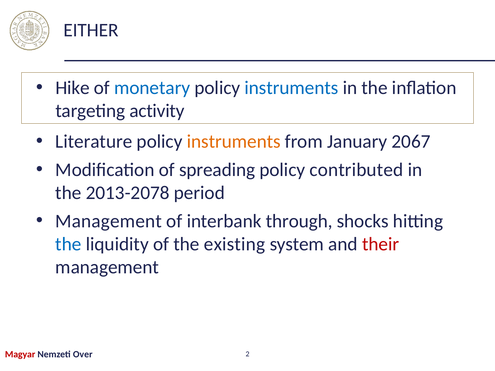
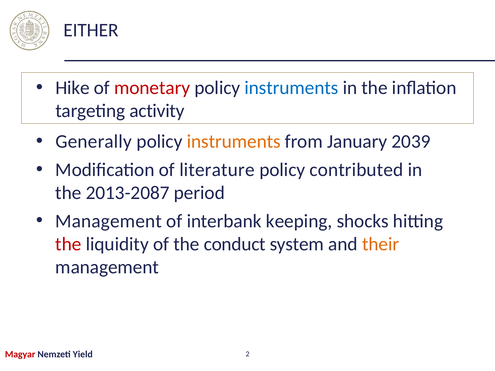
monetary colour: blue -> red
Literature: Literature -> Generally
2067: 2067 -> 2039
spreading: spreading -> literature
2013-2078: 2013-2078 -> 2013-2087
through: through -> keeping
the at (68, 244) colour: blue -> red
existing: existing -> conduct
their colour: red -> orange
Over: Over -> Yield
